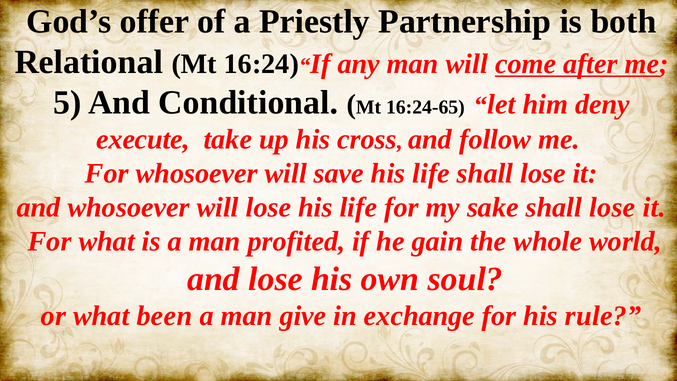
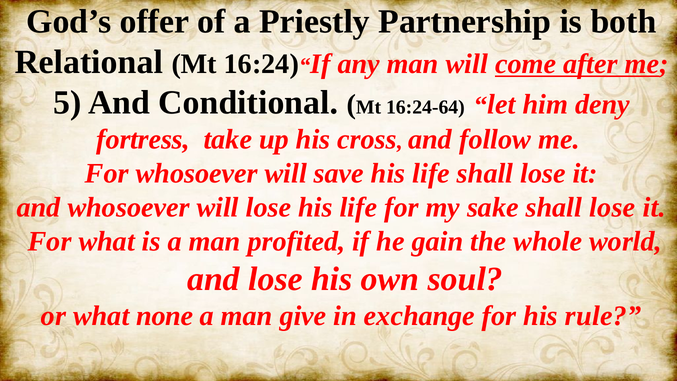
16:24-65: 16:24-65 -> 16:24-64
execute: execute -> fortress
been: been -> none
